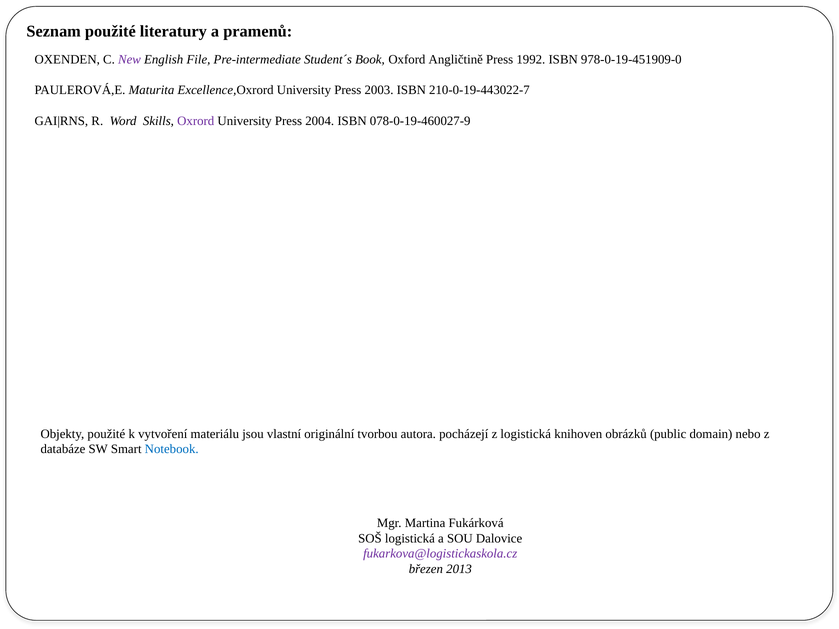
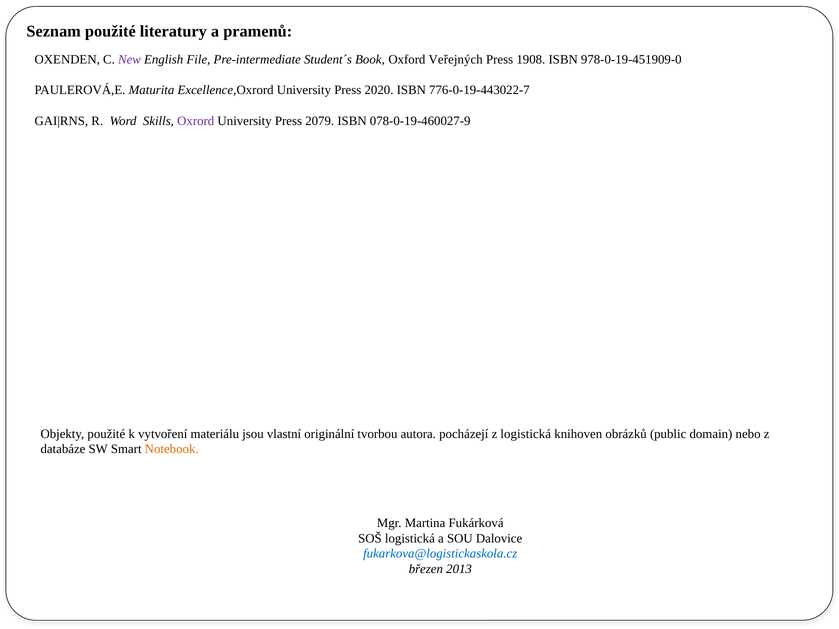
Angličtině: Angličtině -> Veřejných
1992: 1992 -> 1908
2003: 2003 -> 2020
210-0-19-443022-7: 210-0-19-443022-7 -> 776-0-19-443022-7
2004: 2004 -> 2079
Notebook colour: blue -> orange
fukarkova@logistickaskola.cz colour: purple -> blue
